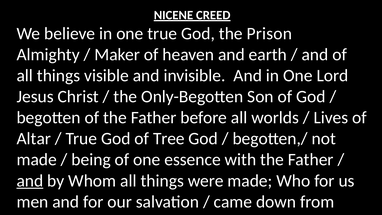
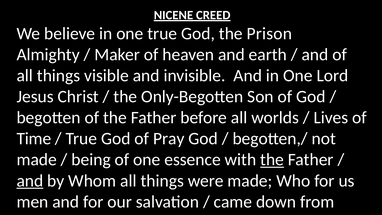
Altar: Altar -> Time
Tree: Tree -> Pray
the at (272, 160) underline: none -> present
